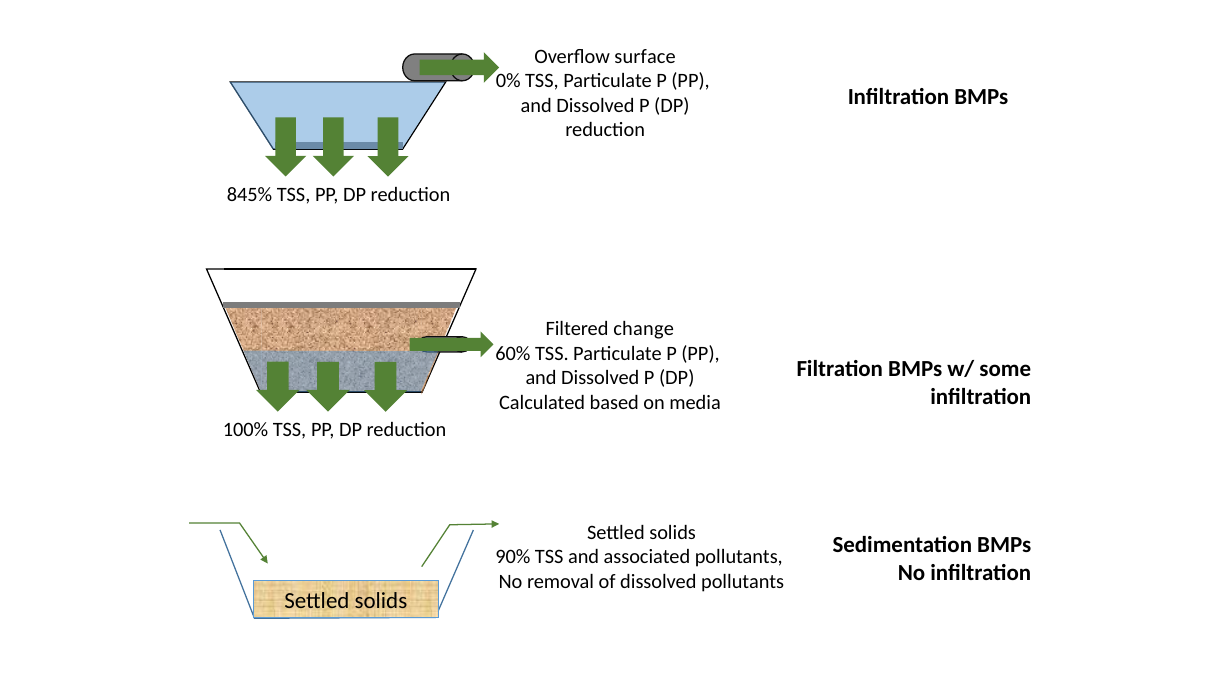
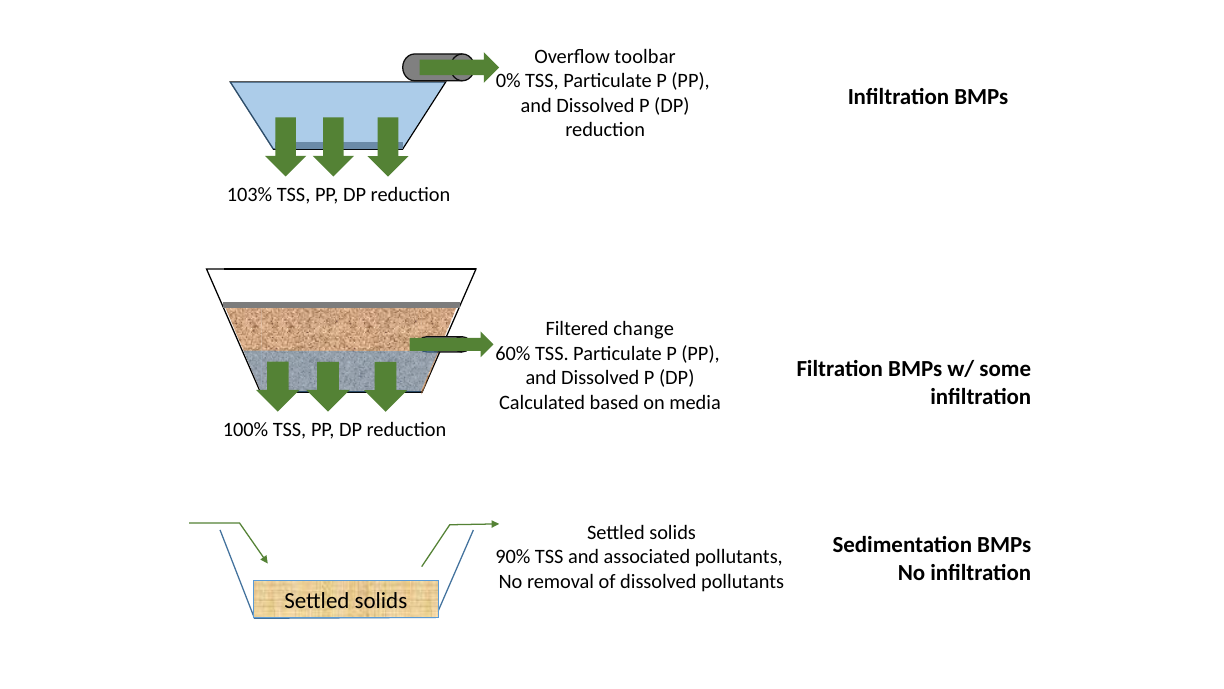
surface: surface -> toolbar
845%: 845% -> 103%
